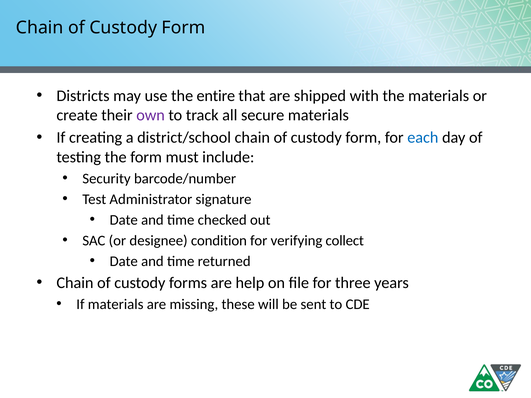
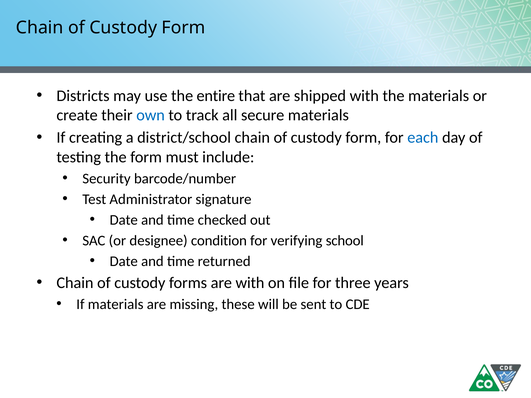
own colour: purple -> blue
collect: collect -> school
are help: help -> with
